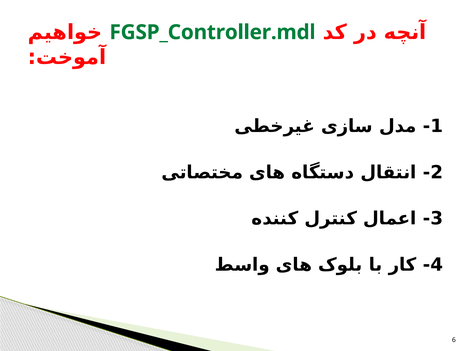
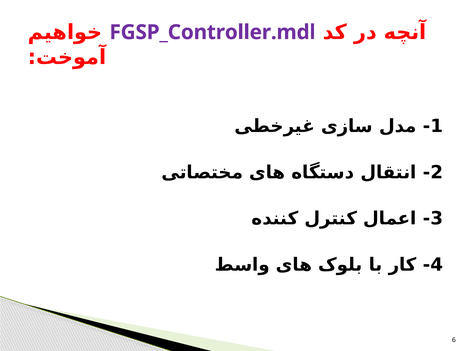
FGSP_Controller.mdl colour: green -> purple
